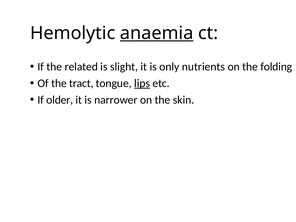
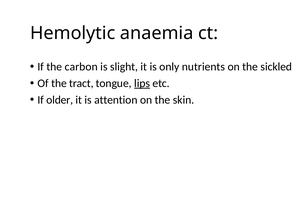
anaemia underline: present -> none
related: related -> carbon
folding: folding -> sickled
narrower: narrower -> attention
